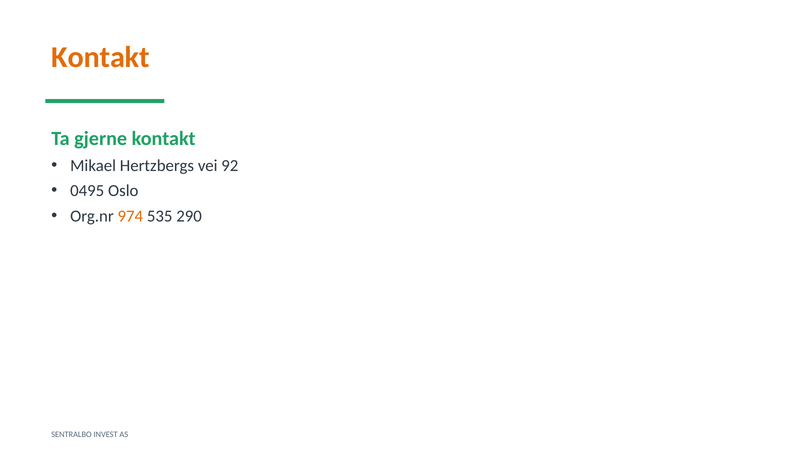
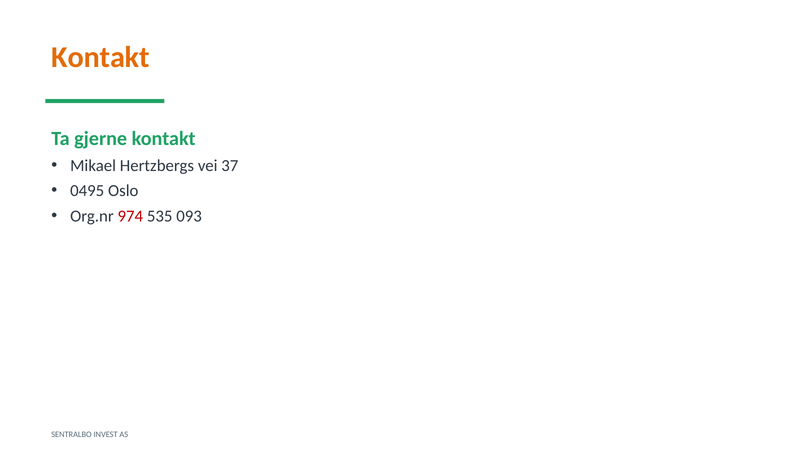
92: 92 -> 37
974 colour: orange -> red
290: 290 -> 093
